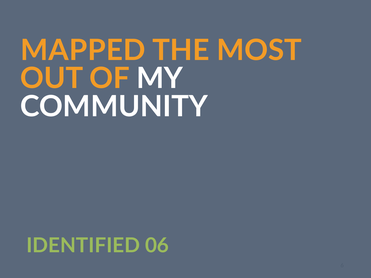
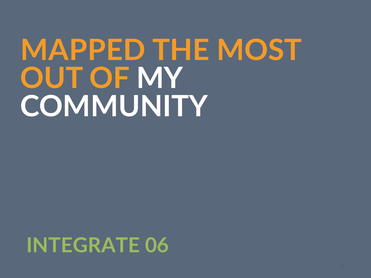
IDENTIFIED: IDENTIFIED -> INTEGRATE
